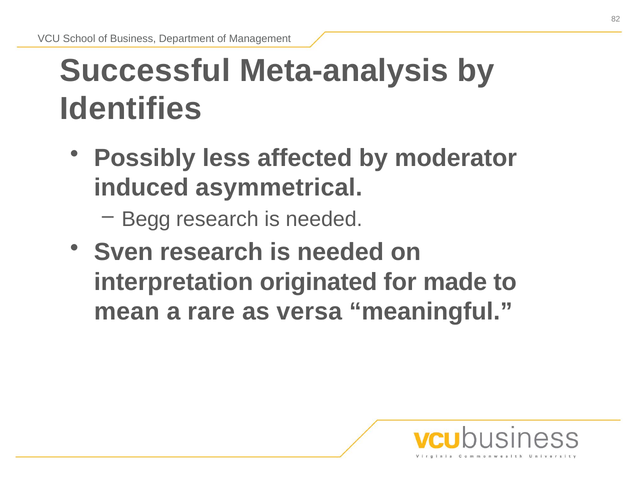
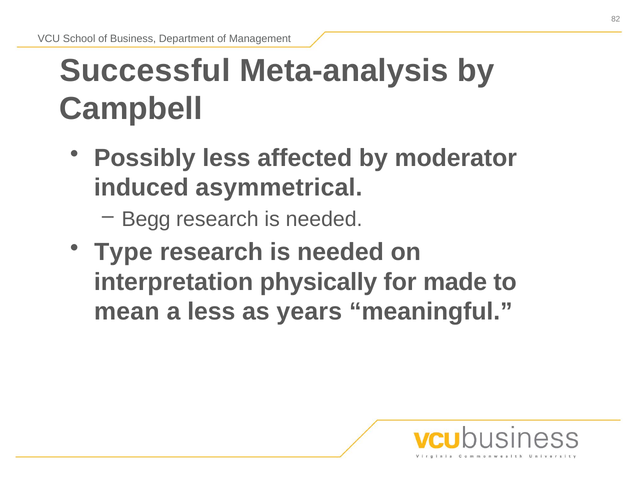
Identifies: Identifies -> Campbell
Sven: Sven -> Type
originated: originated -> physically
a rare: rare -> less
versa: versa -> years
